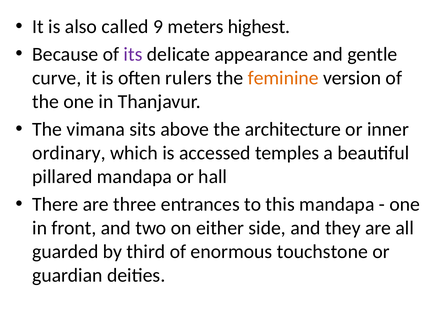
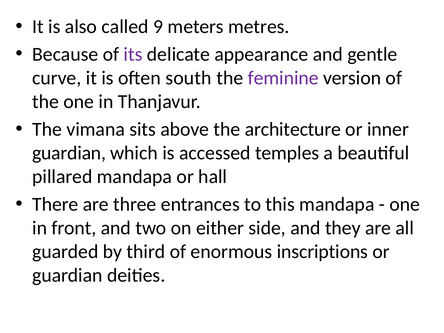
highest: highest -> metres
rulers: rulers -> south
feminine colour: orange -> purple
ordinary at (69, 153): ordinary -> guardian
touchstone: touchstone -> inscriptions
